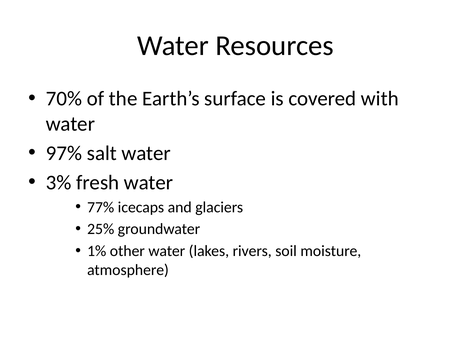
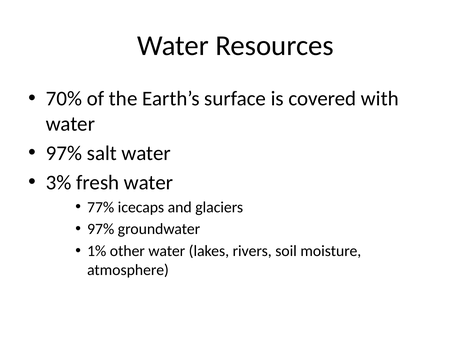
25% at (101, 229): 25% -> 97%
